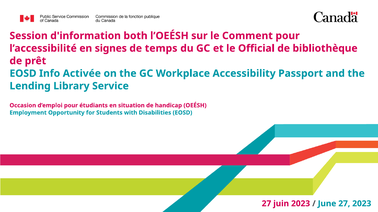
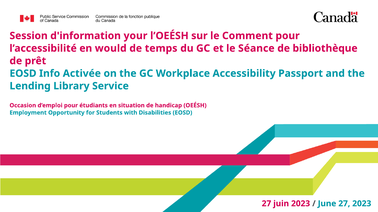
both: both -> your
signes: signes -> would
Official: Official -> Séance
